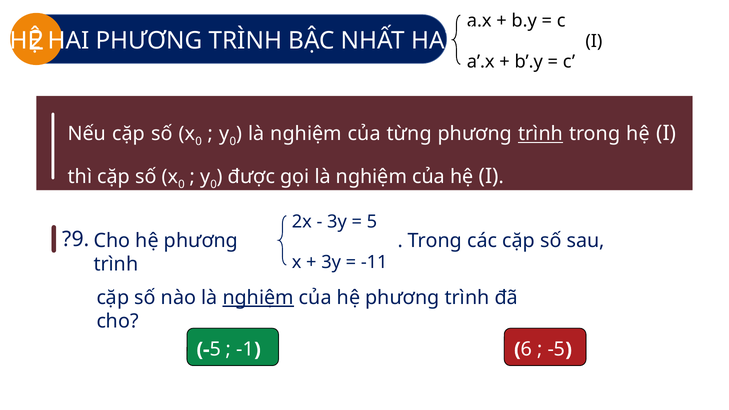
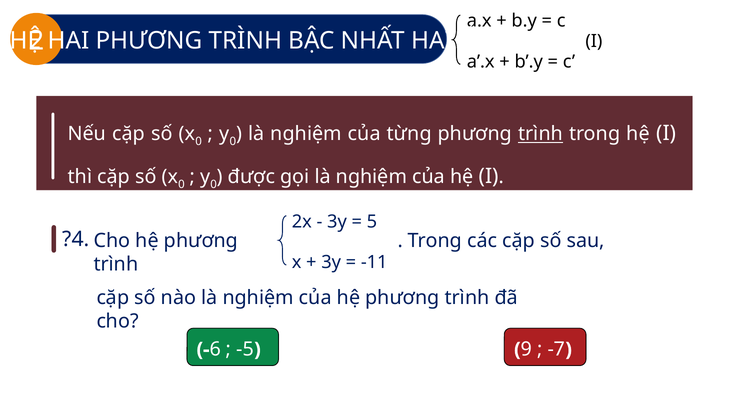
?9: ?9 -> ?4
nghiệm at (258, 298) underline: present -> none
5 at (215, 349): 5 -> 6
-1: -1 -> -5
6: 6 -> 9
-5: -5 -> -7
